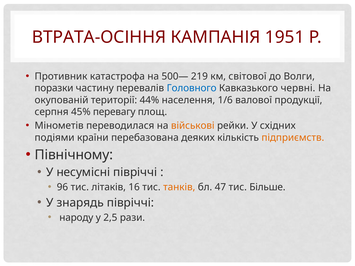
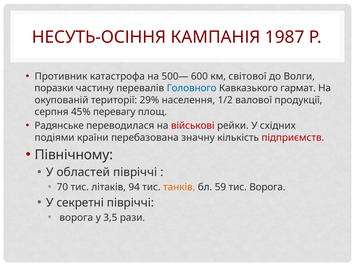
ВТРАТА-ОСІННЯ: ВТРАТА-ОСІННЯ -> НЕСУТЬ-ОСІННЯ
1951: 1951 -> 1987
219: 219 -> 600
червні: червні -> гармат
44%: 44% -> 29%
1/6: 1/6 -> 1/2
Мінометів: Мінометів -> Радянське
військові colour: orange -> red
деяких: деяких -> значну
підприємств colour: orange -> red
несумісні: несумісні -> областей
96: 96 -> 70
16: 16 -> 94
47: 47 -> 59
тис Більше: Більше -> Ворога
знарядь: знарядь -> секретні
народу at (76, 218): народу -> ворога
2,5: 2,5 -> 3,5
